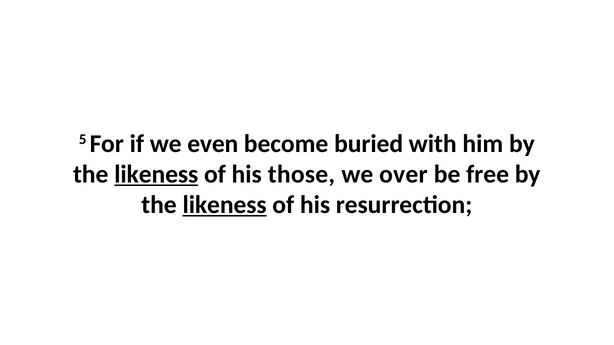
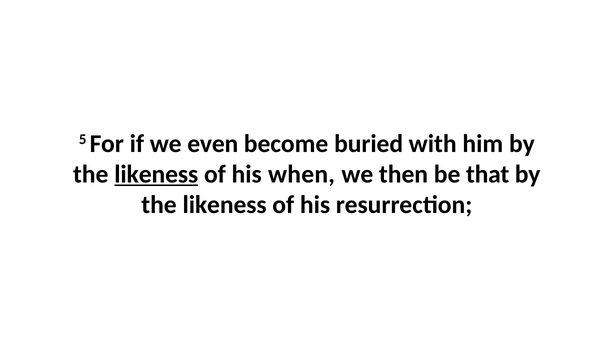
those: those -> when
over: over -> then
free: free -> that
likeness at (225, 205) underline: present -> none
